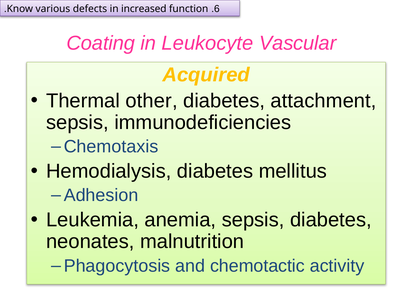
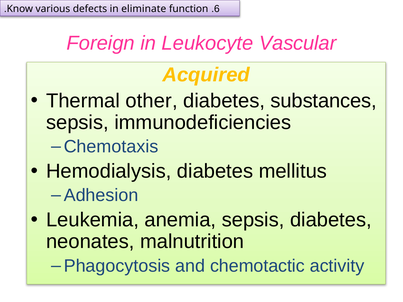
increased: increased -> eliminate
Coating: Coating -> Foreign
attachment: attachment -> substances
